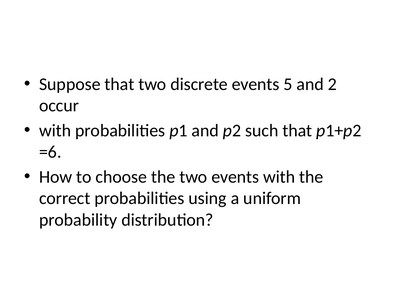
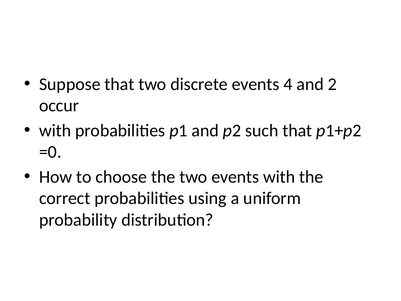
5: 5 -> 4
=6: =6 -> =0
